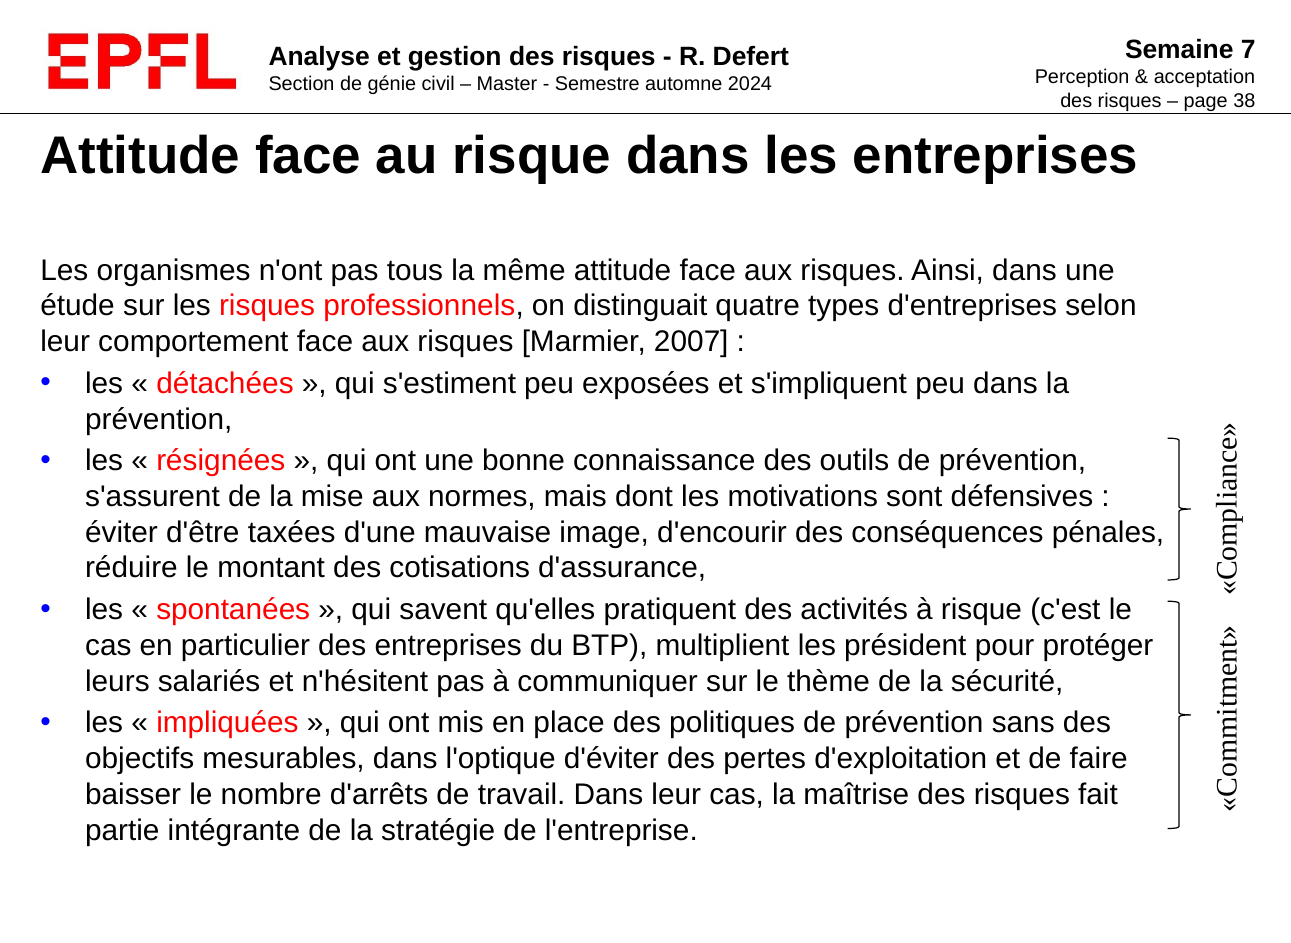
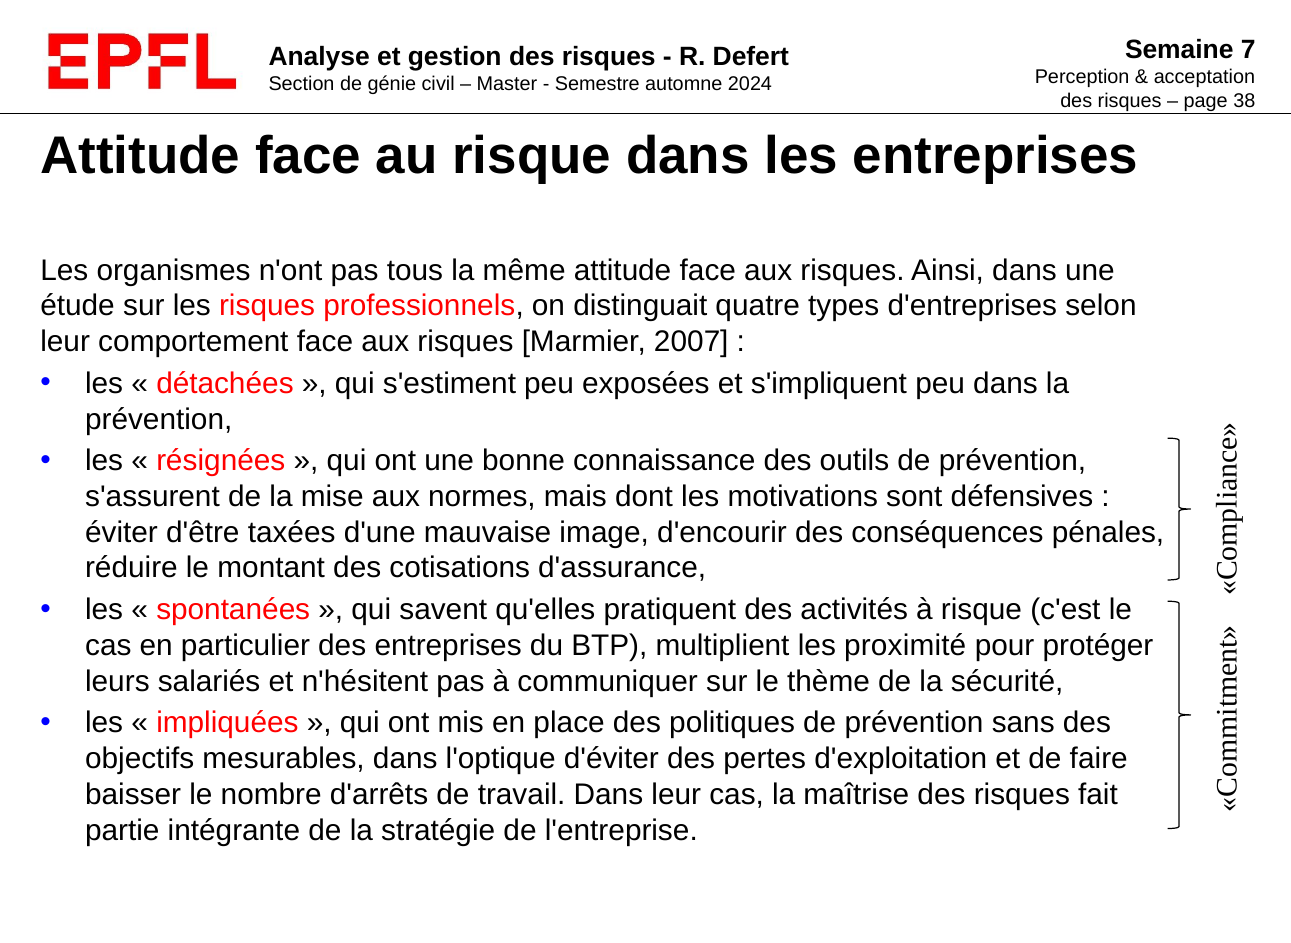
président: président -> proximité
